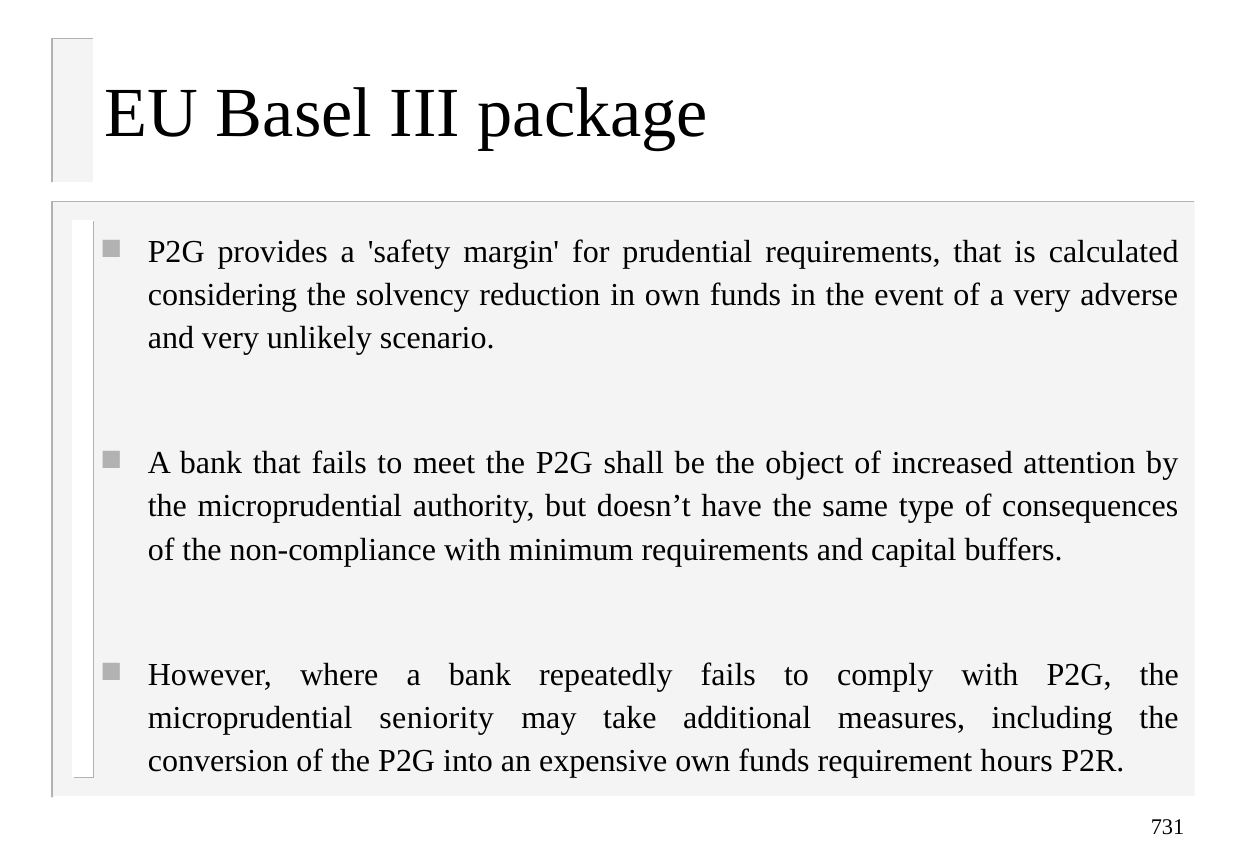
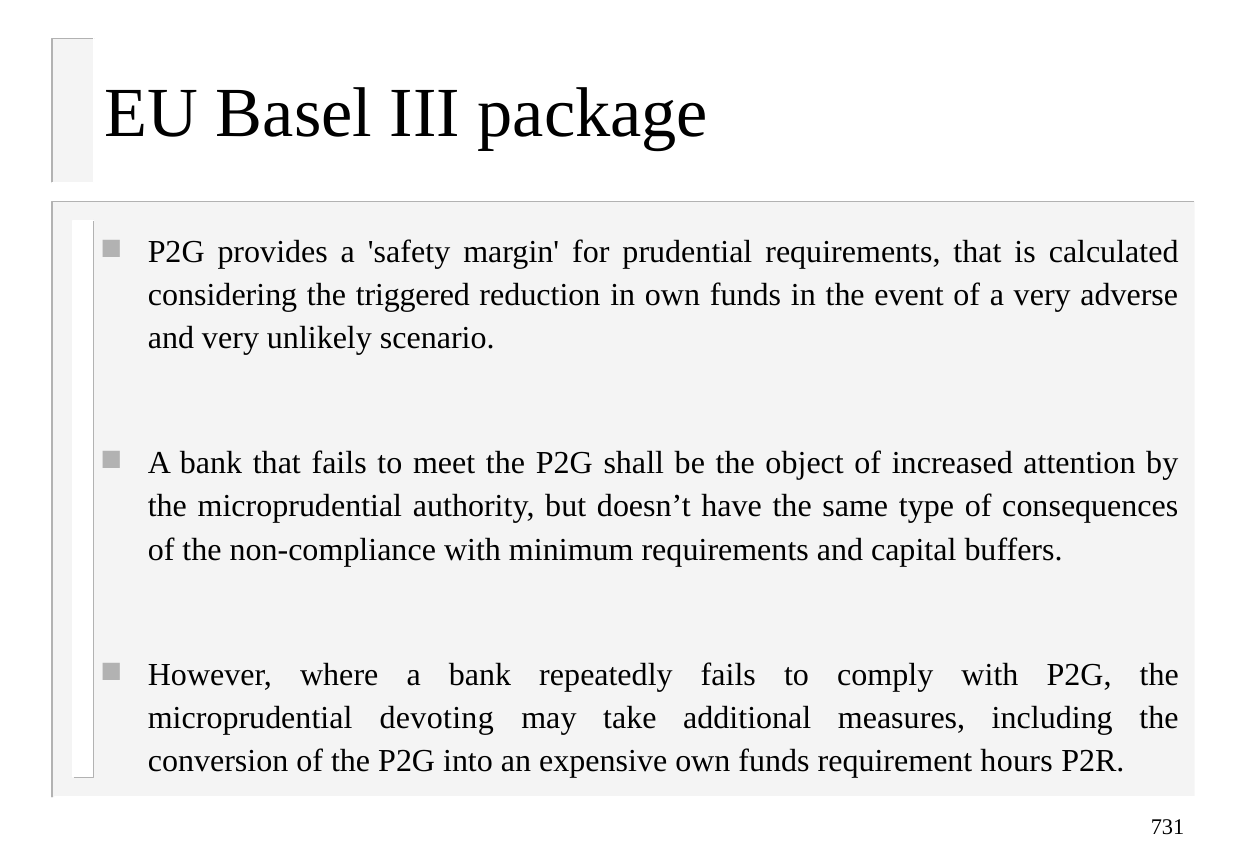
solvency: solvency -> triggered
seniority: seniority -> devoting
